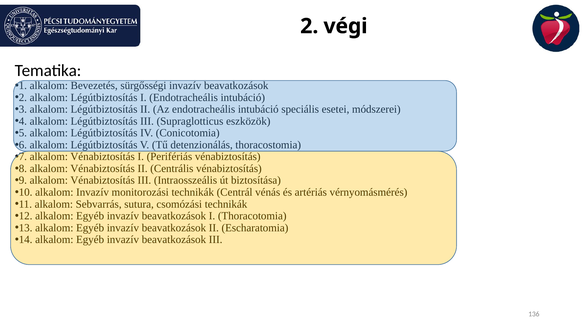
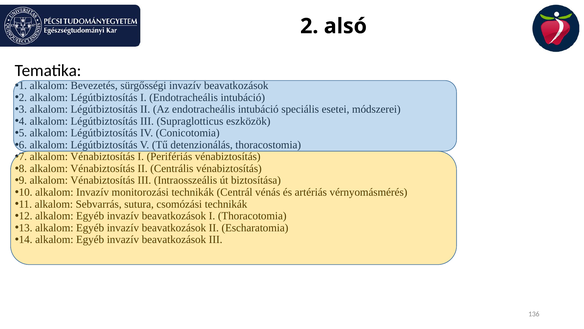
végi: végi -> alsó
